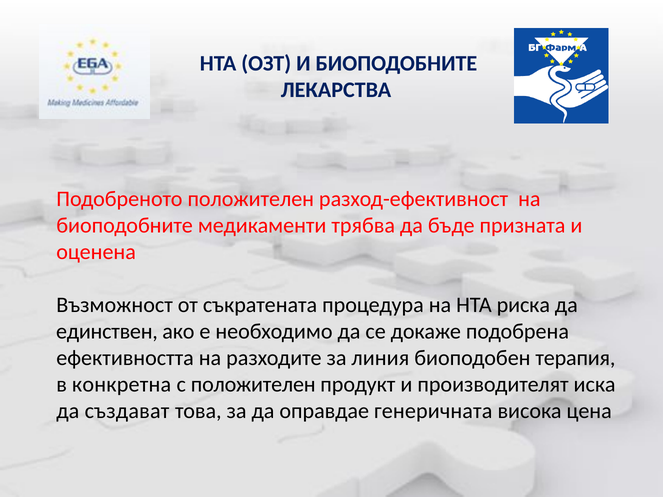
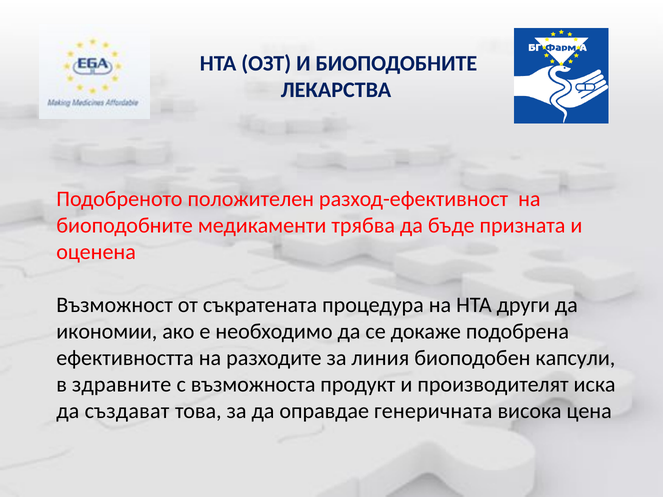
риска: риска -> други
единствен: единствен -> икономии
терапия: терапия -> капсули
конкретна: конкретна -> здравните
с положителен: положителен -> възможноста
